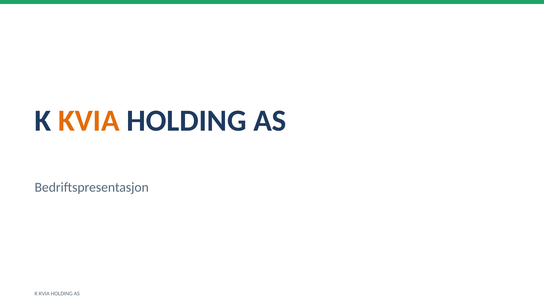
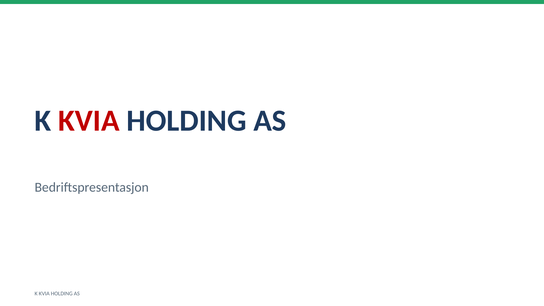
KVIA at (89, 121) colour: orange -> red
